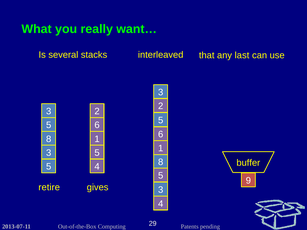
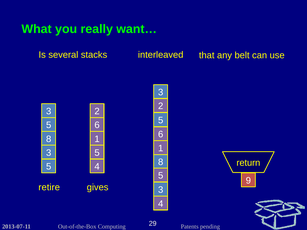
last: last -> belt
buffer: buffer -> return
